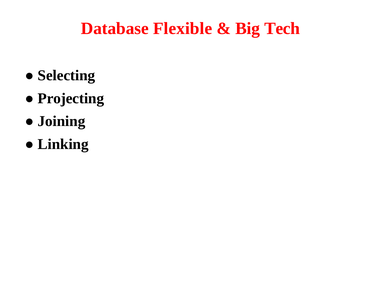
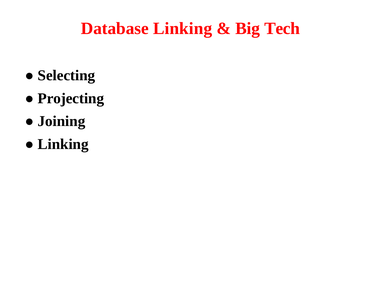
Database Flexible: Flexible -> Linking
